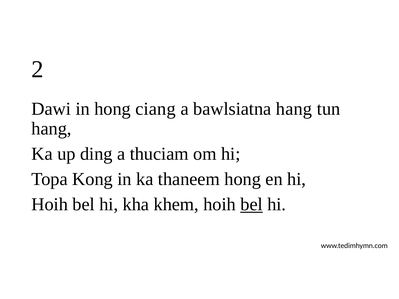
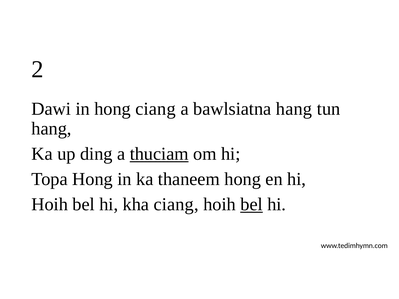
thuciam underline: none -> present
Topa Kong: Kong -> Hong
kha khem: khem -> ciang
